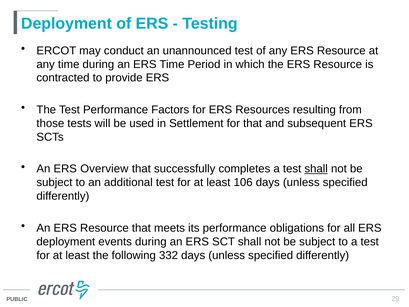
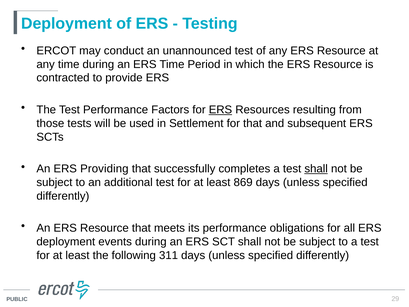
ERS at (220, 110) underline: none -> present
Overview: Overview -> Providing
106: 106 -> 869
332: 332 -> 311
